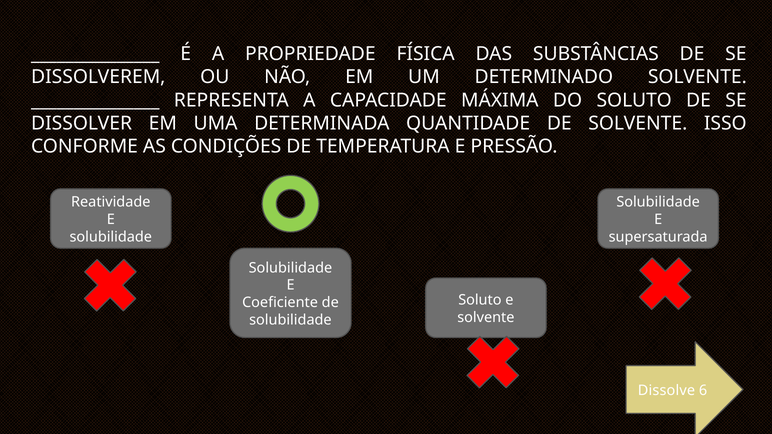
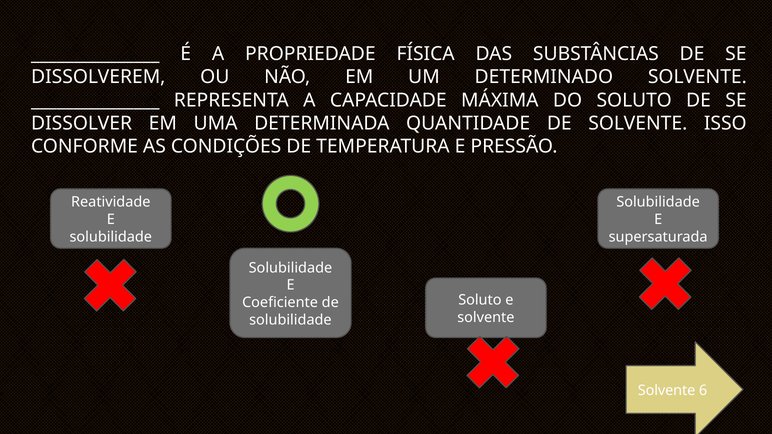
Dissolve at (666, 391): Dissolve -> Solvente
